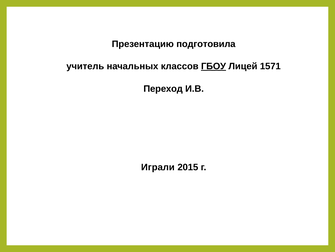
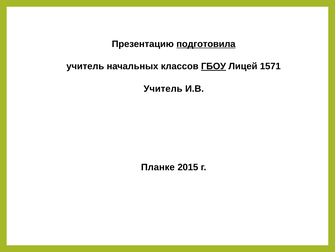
подготовила underline: none -> present
Переход at (163, 88): Переход -> Учитель
Играли: Играли -> Планке
